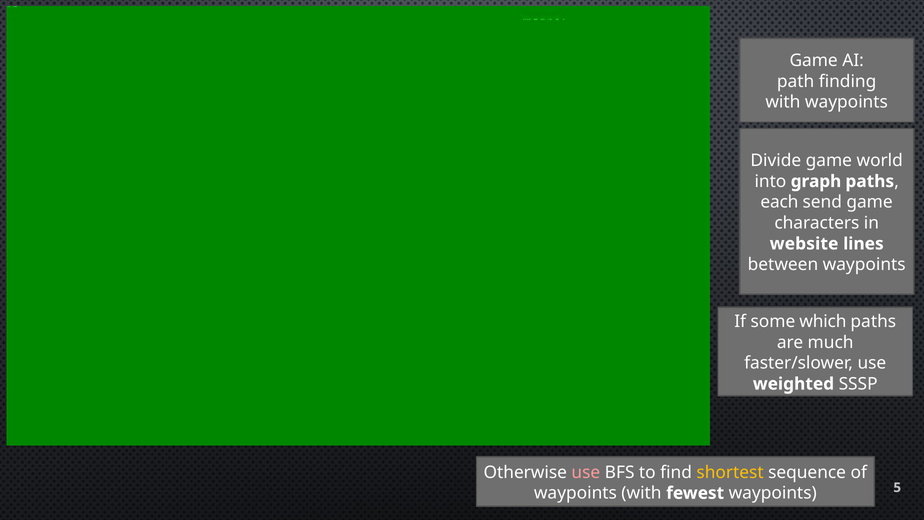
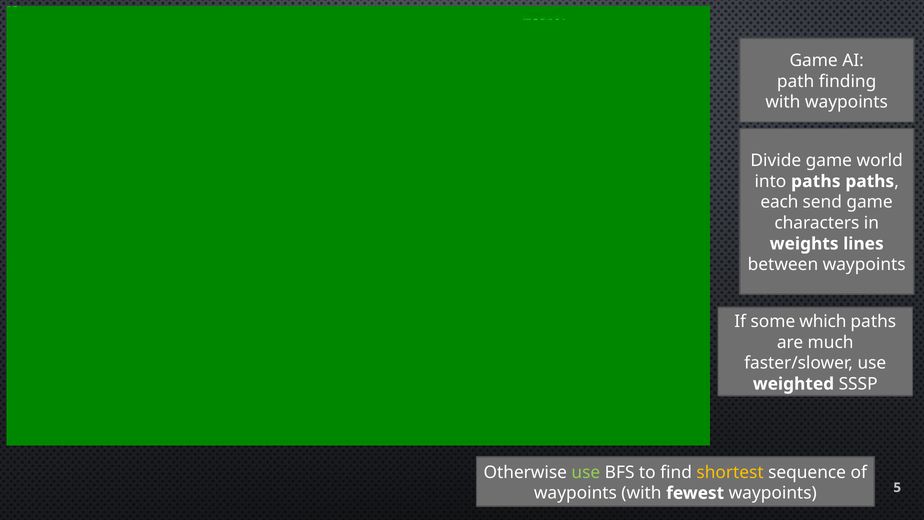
into graph: graph -> paths
website: website -> weights
use at (586, 472) colour: pink -> light green
